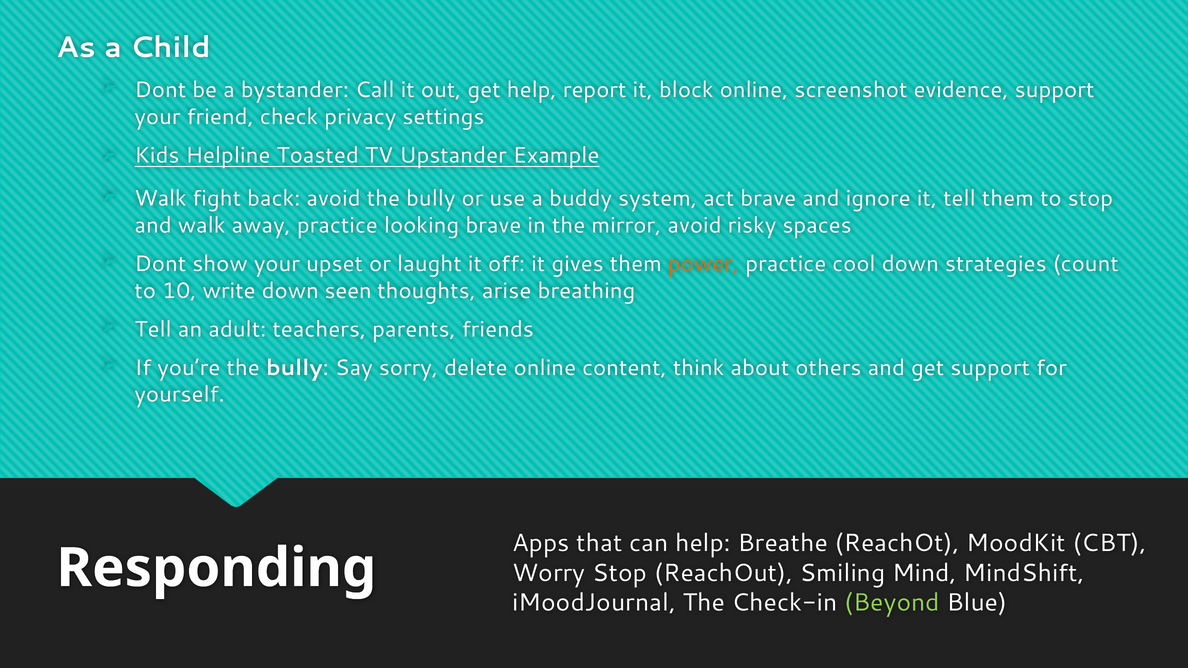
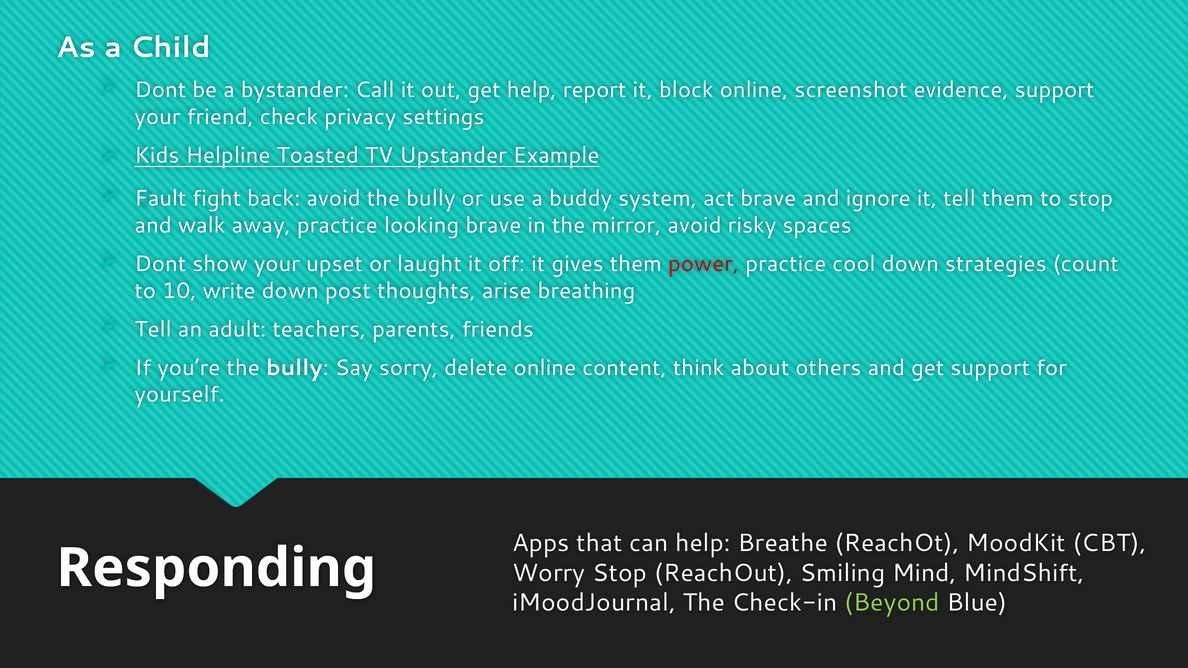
Walk at (160, 199): Walk -> Fault
power colour: orange -> red
seen: seen -> post
